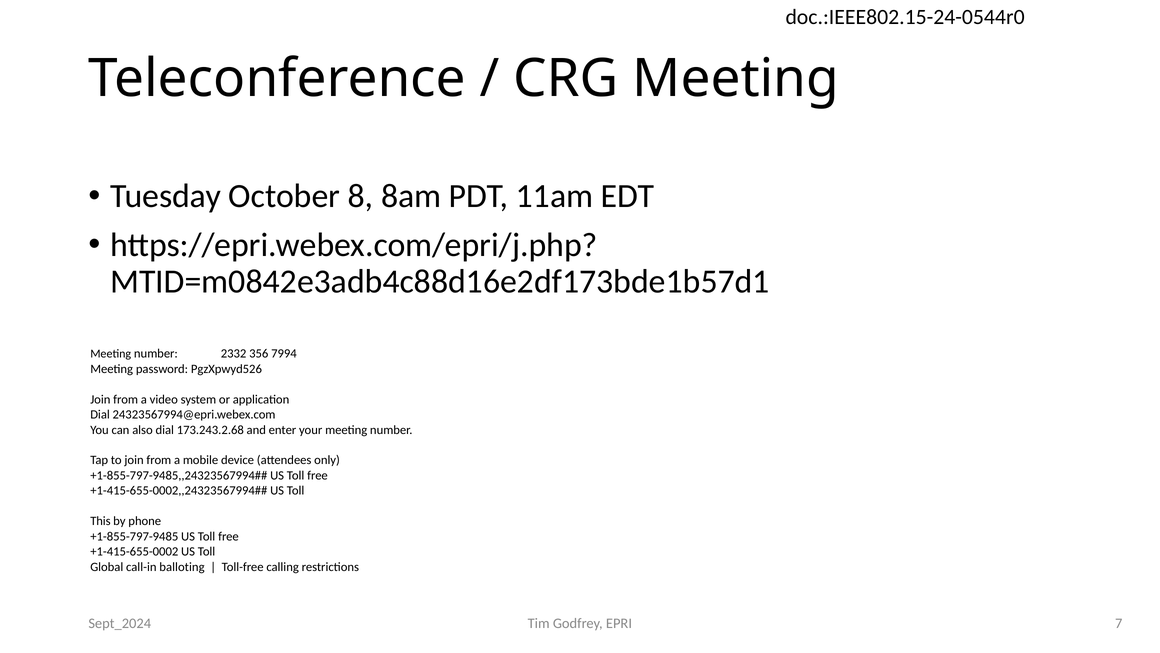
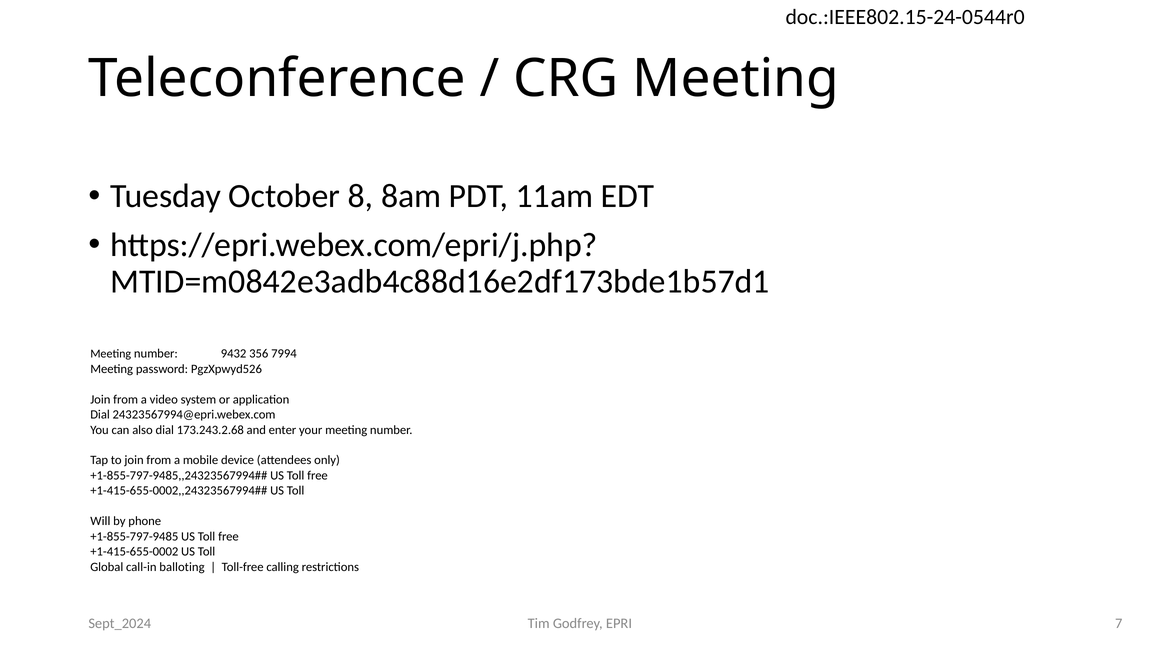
2332: 2332 -> 9432
This: This -> Will
